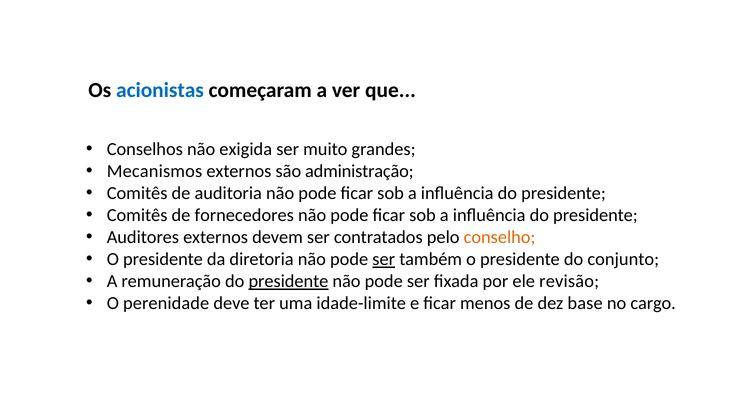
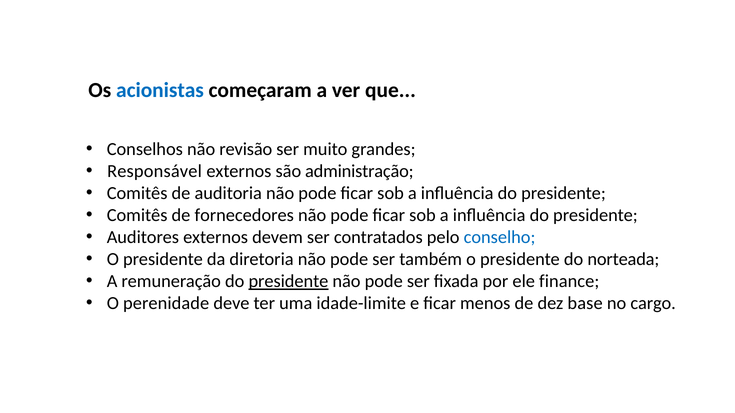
exigida: exigida -> revisão
Mecanismos: Mecanismos -> Responsável
conselho colour: orange -> blue
ser at (384, 260) underline: present -> none
conjunto: conjunto -> norteada
revisão: revisão -> finance
